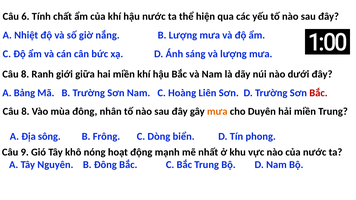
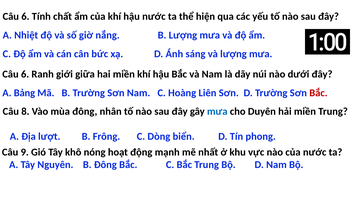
8 at (25, 74): 8 -> 6
mưa at (217, 112) colour: orange -> blue
sông: sông -> lượt
